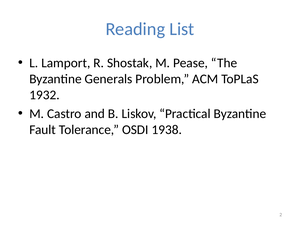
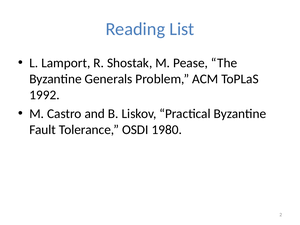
1932: 1932 -> 1992
1938: 1938 -> 1980
